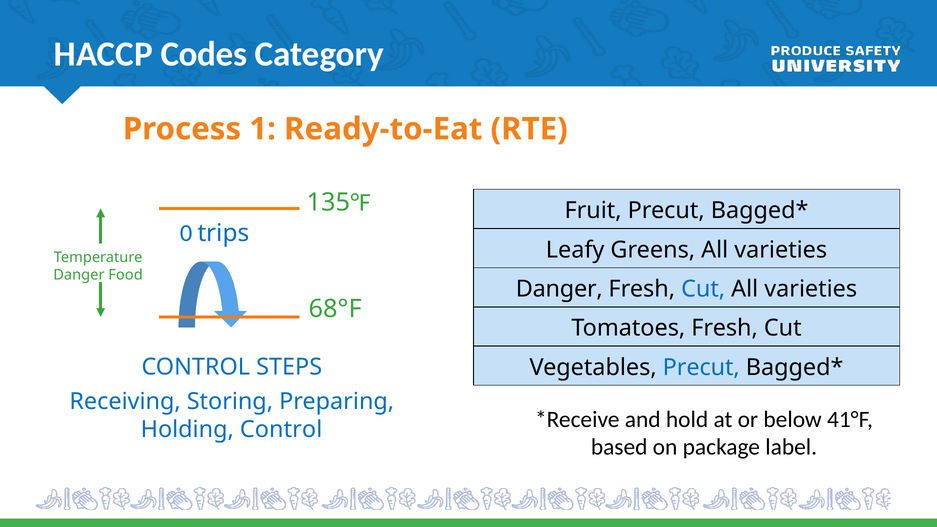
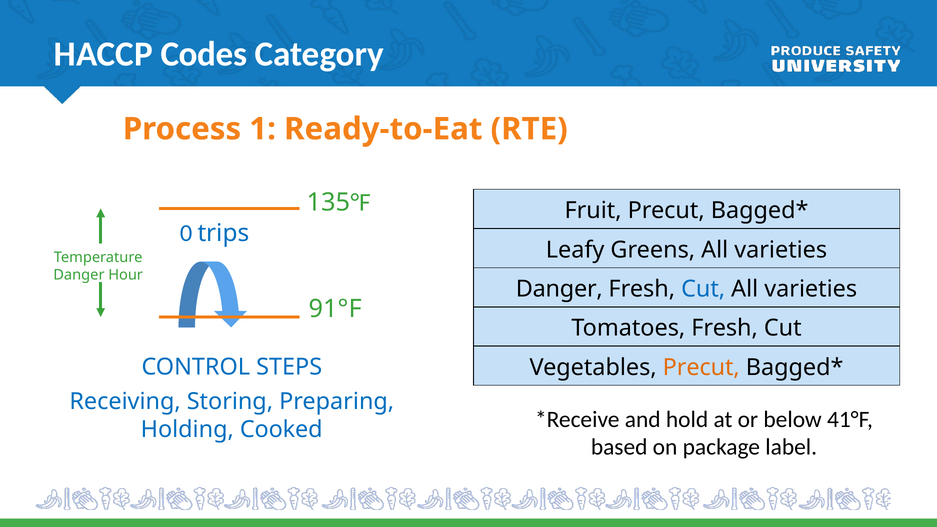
Food: Food -> Hour
68°F: 68°F -> 91°F
Precut at (701, 367) colour: blue -> orange
Holding Control: Control -> Cooked
